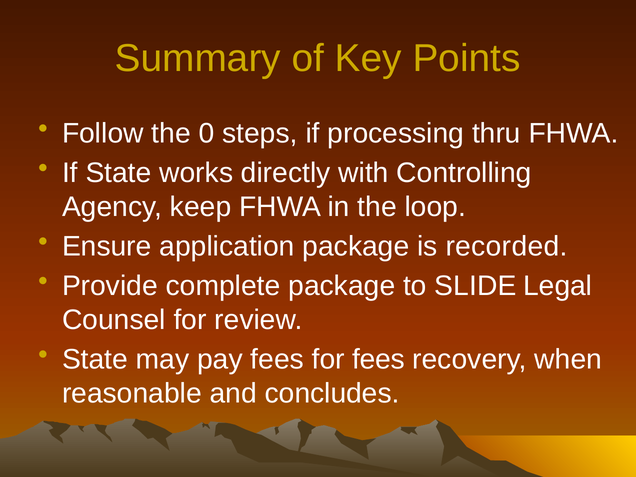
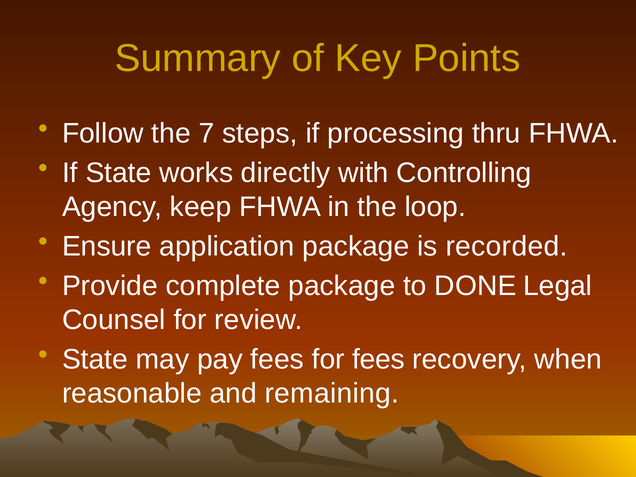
0: 0 -> 7
SLIDE: SLIDE -> DONE
concludes: concludes -> remaining
